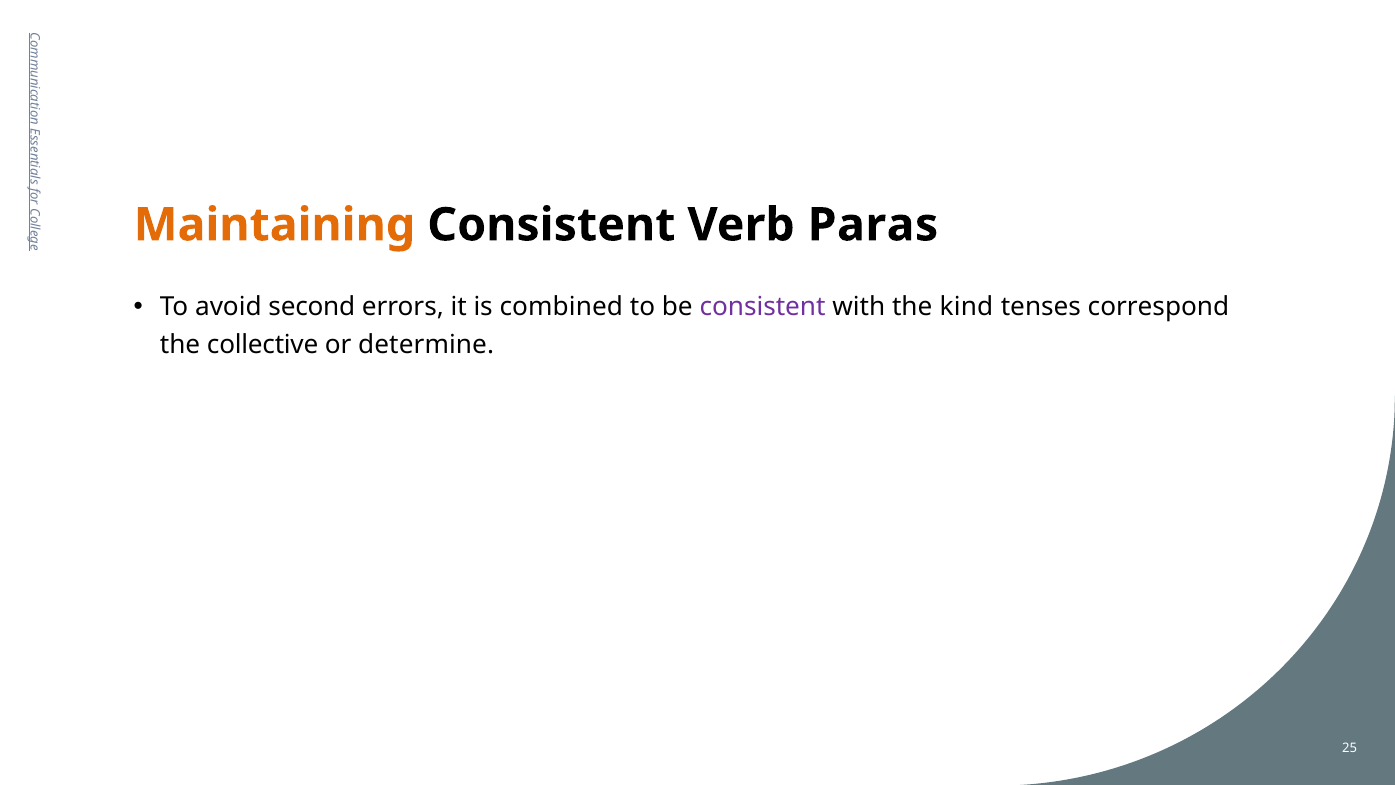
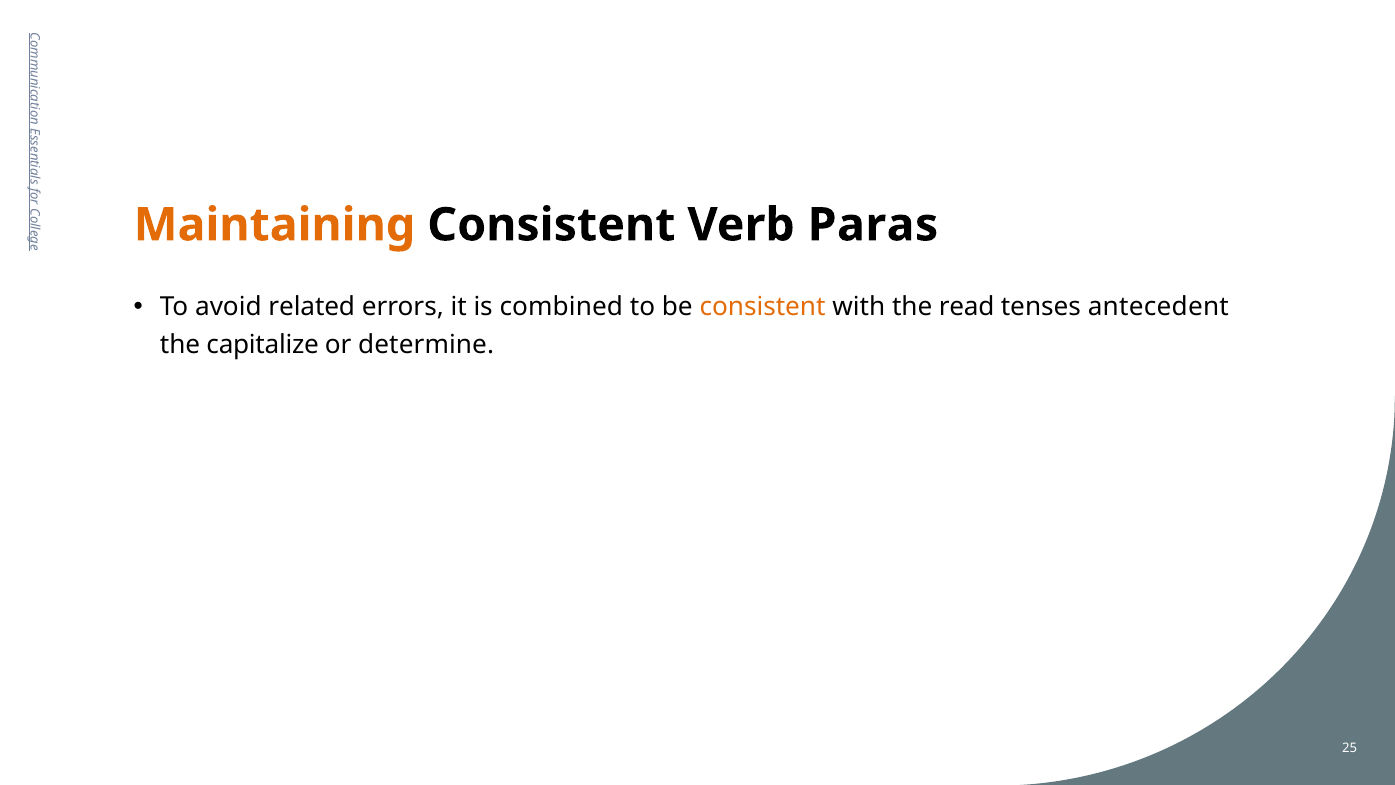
second: second -> related
consistent at (763, 307) colour: purple -> orange
kind: kind -> read
correspond: correspond -> antecedent
collective: collective -> capitalize
